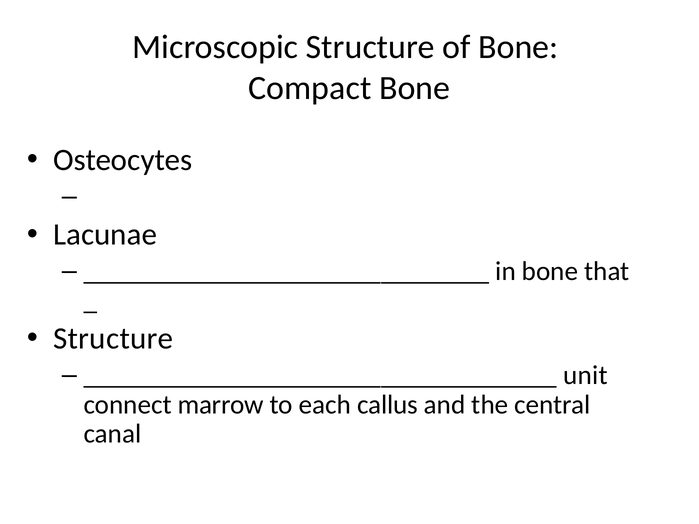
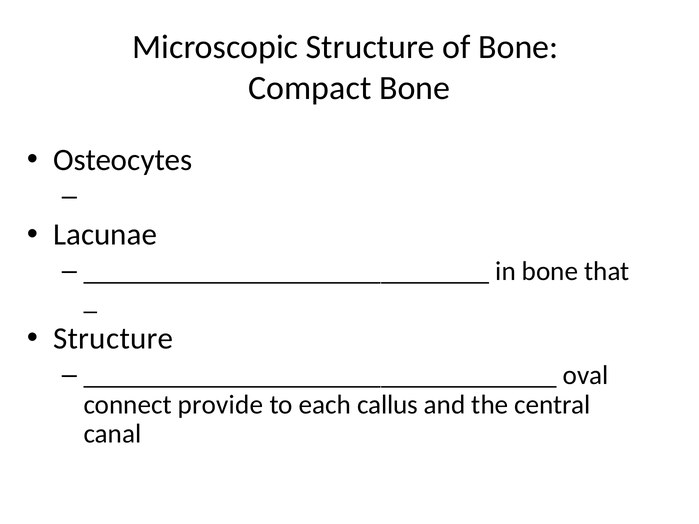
unit: unit -> oval
marrow: marrow -> provide
